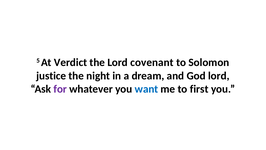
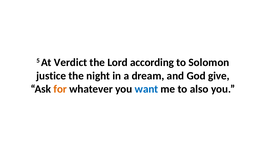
covenant: covenant -> according
God lord: lord -> give
for colour: purple -> orange
first: first -> also
